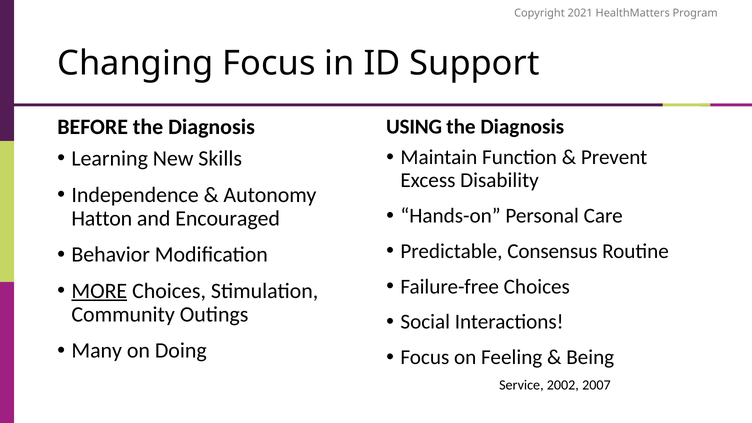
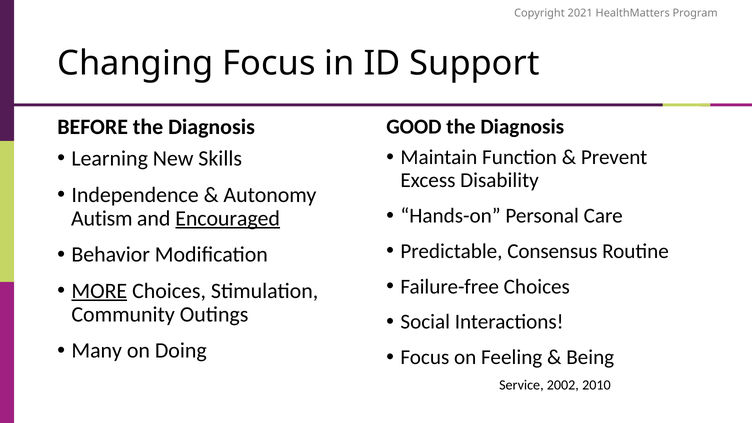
USING: USING -> GOOD
Hatton: Hatton -> Autism
Encouraged underline: none -> present
2007: 2007 -> 2010
